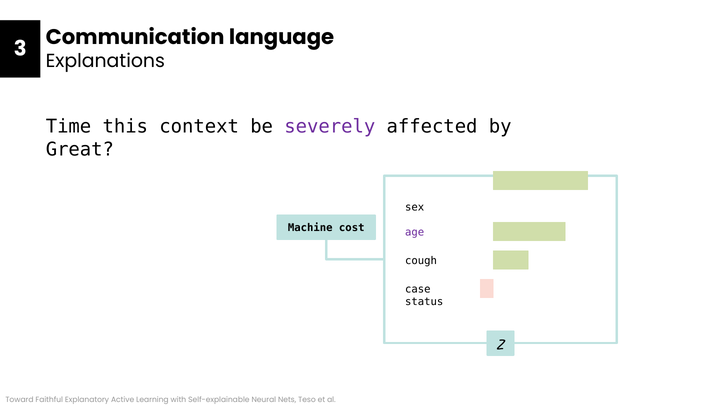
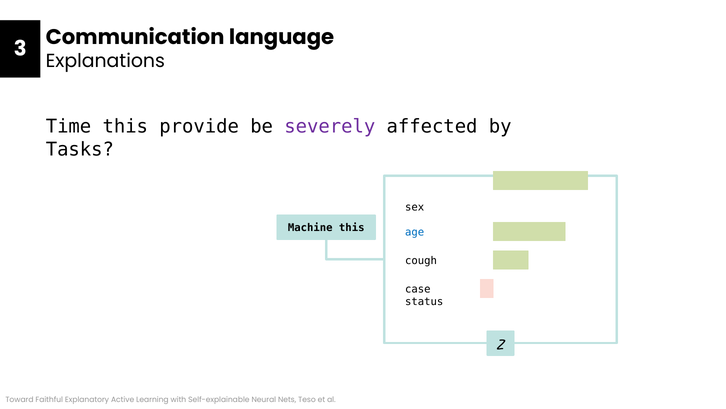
context: context -> provide
Great: Great -> Tasks
Machine cost: cost -> this
age colour: purple -> blue
